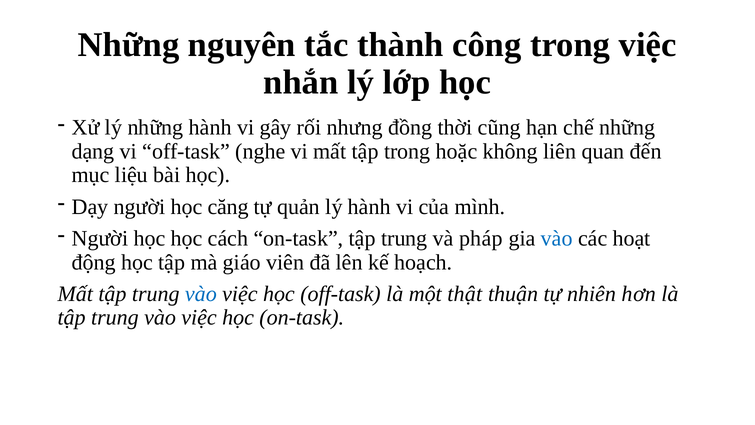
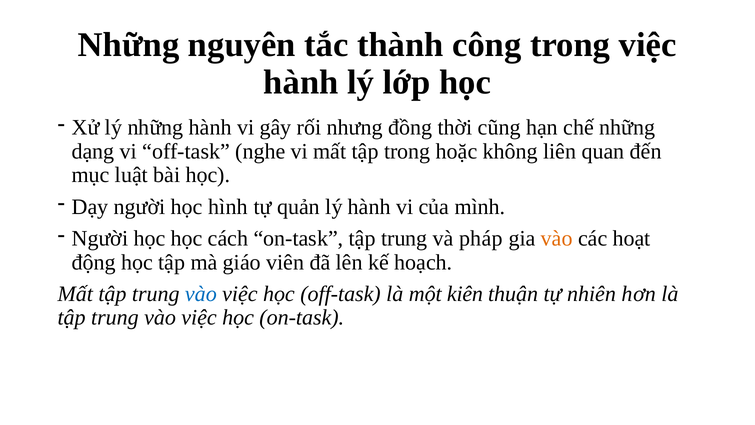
nhắn at (301, 82): nhắn -> hành
liệu: liệu -> luật
căng: căng -> hình
vào at (557, 238) colour: blue -> orange
thật: thật -> kiên
